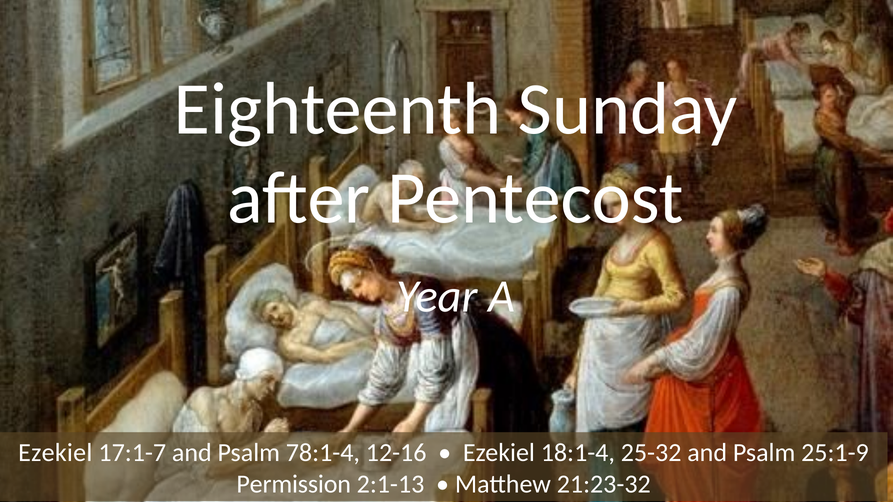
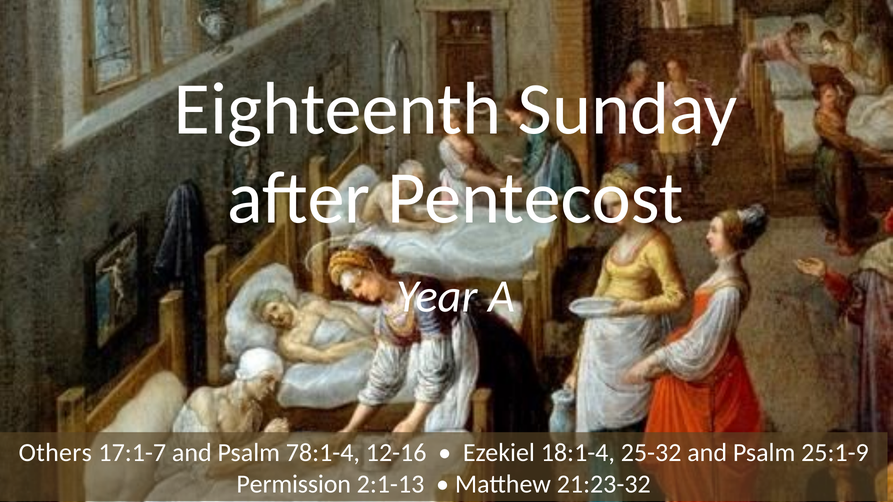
Ezekiel at (55, 453): Ezekiel -> Others
